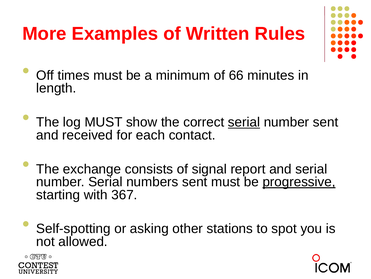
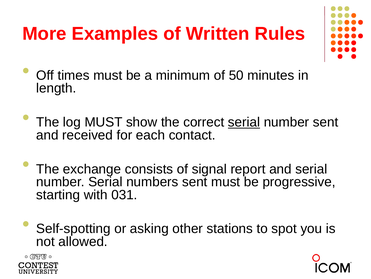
66: 66 -> 50
progressive underline: present -> none
367: 367 -> 031
